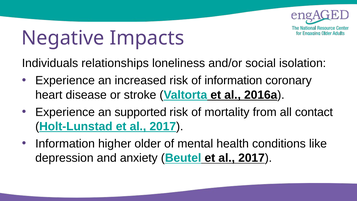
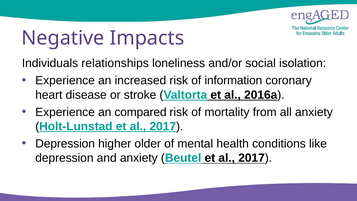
supported: supported -> compared
all contact: contact -> anxiety
Information at (65, 144): Information -> Depression
